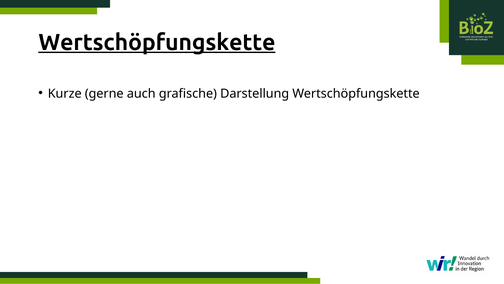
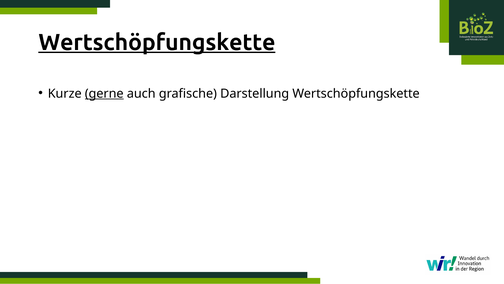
gerne underline: none -> present
